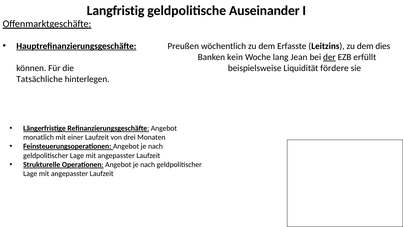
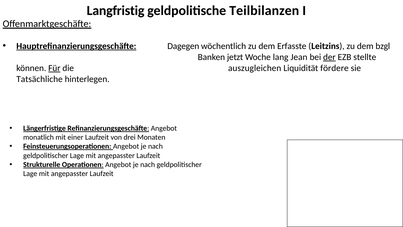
Auseinander: Auseinander -> Teilbilanzen
Preußen: Preußen -> Dagegen
dies: dies -> bzgl
kein: kein -> jetzt
erfüllt: erfüllt -> stellte
Für underline: none -> present
beispielsweise: beispielsweise -> auszugleichen
